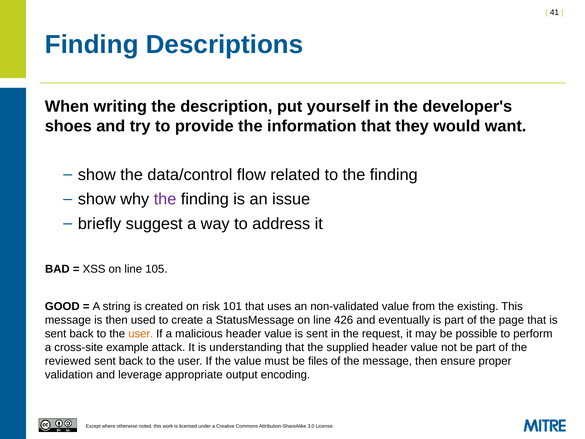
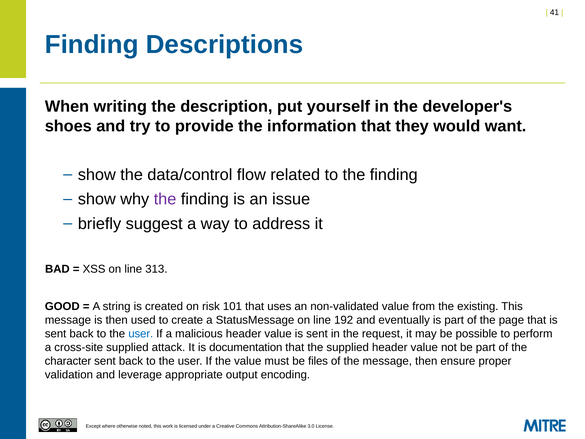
105: 105 -> 313
426: 426 -> 192
user at (141, 333) colour: orange -> blue
cross-site example: example -> supplied
understanding: understanding -> documentation
reviewed: reviewed -> character
